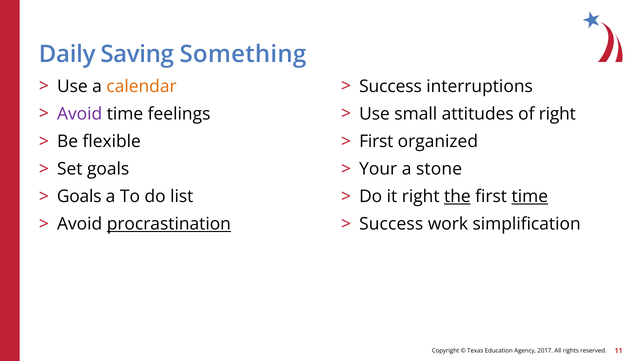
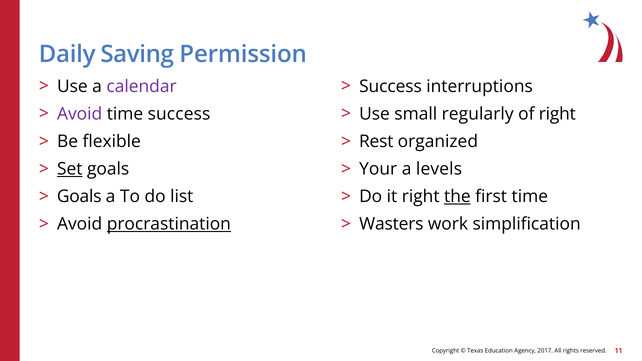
Something: Something -> Permission
calendar colour: orange -> purple
time feelings: feelings -> success
attitudes: attitudes -> regularly
First at (376, 142): First -> Rest
Set underline: none -> present
stone: stone -> levels
time at (530, 197) underline: present -> none
Success at (391, 224): Success -> Wasters
